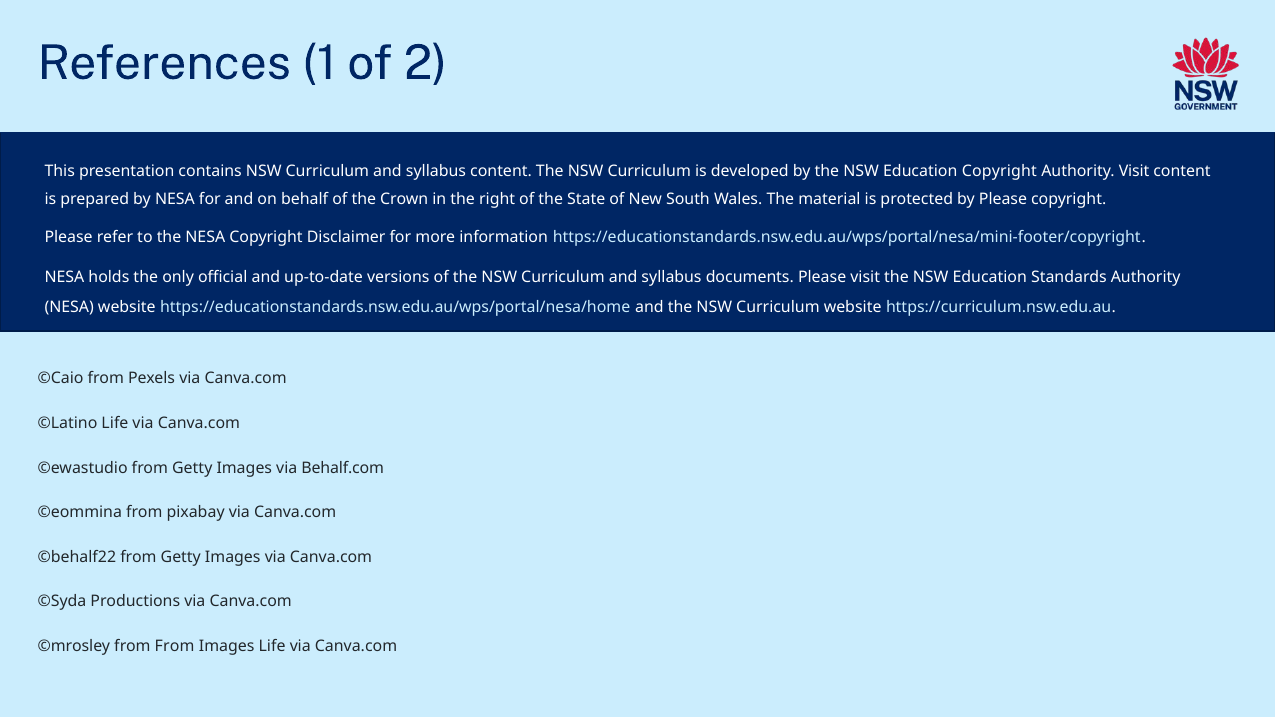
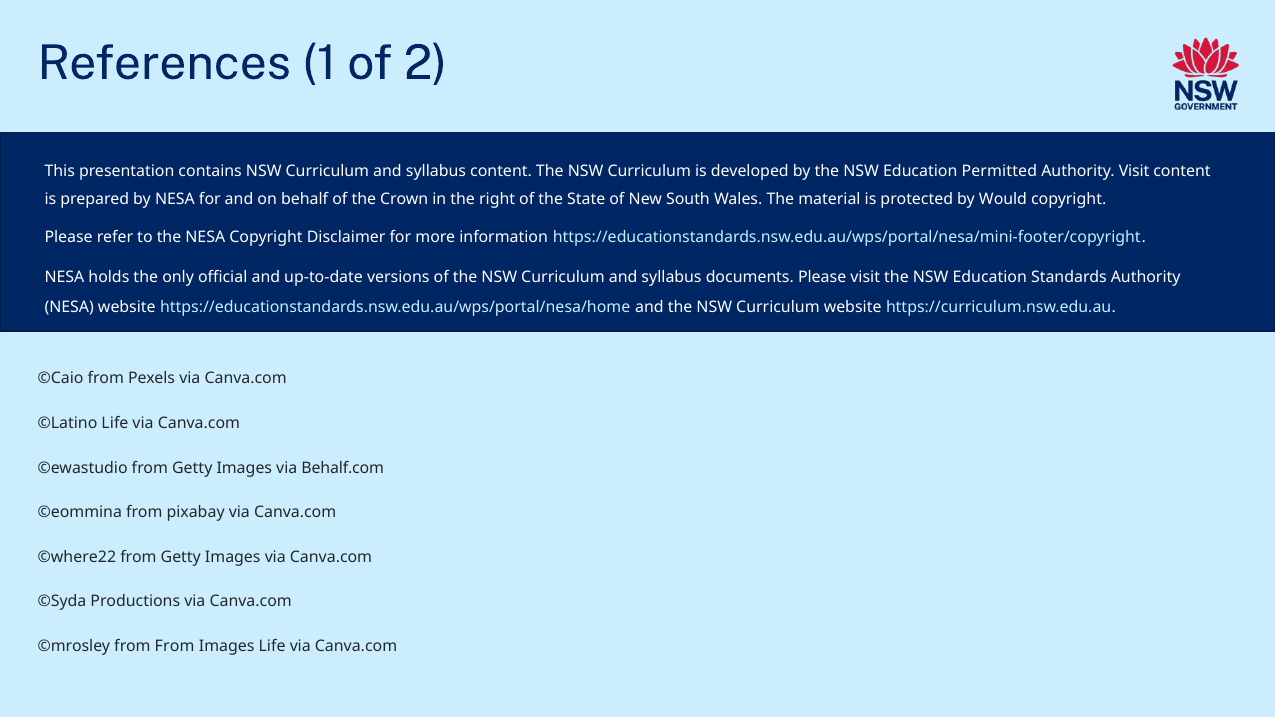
Education Copyright: Copyright -> Permitted
by Please: Please -> Would
©behalf22: ©behalf22 -> ©where22
